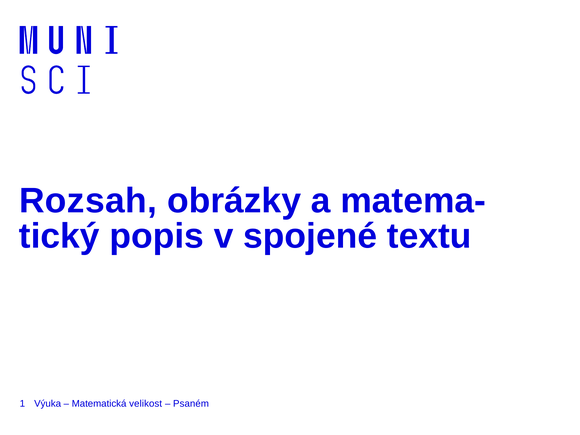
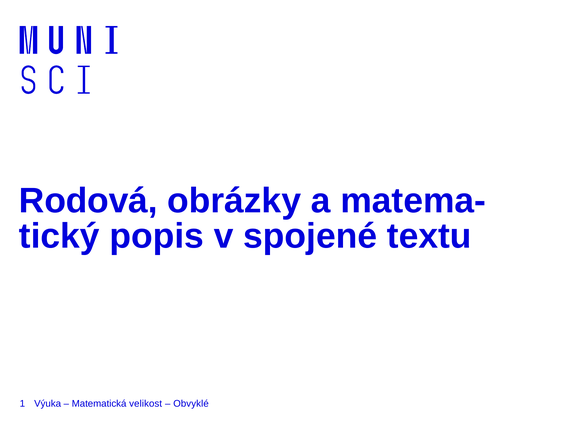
Rozsah: Rozsah -> Rodová
Psaném: Psaném -> Obvyklé
